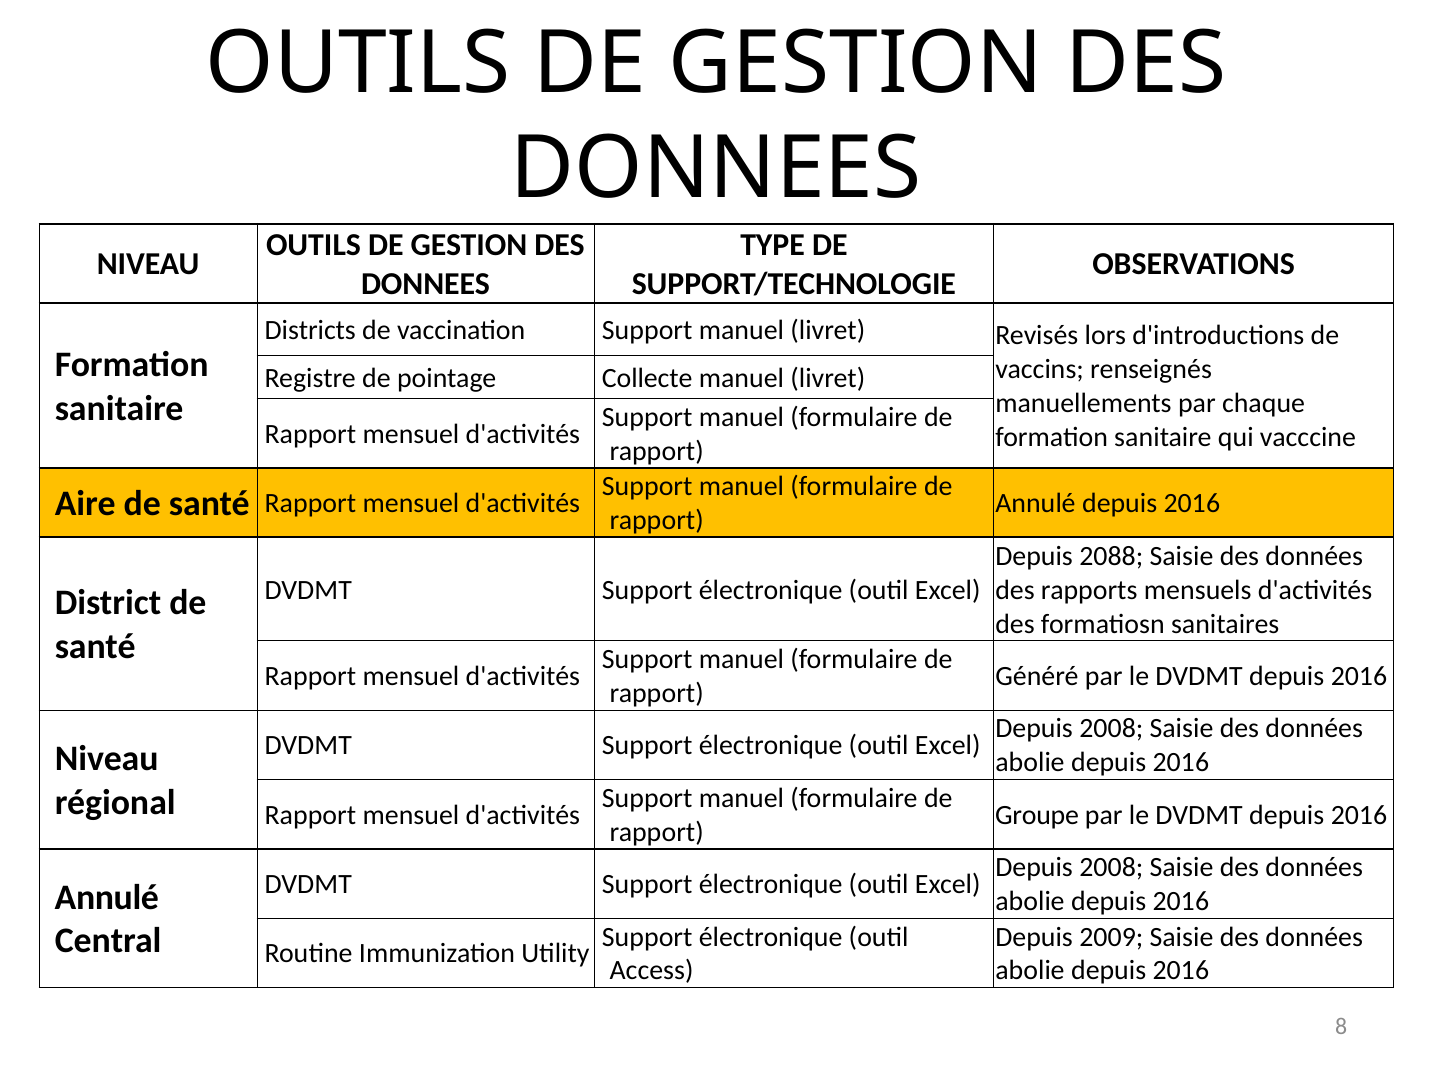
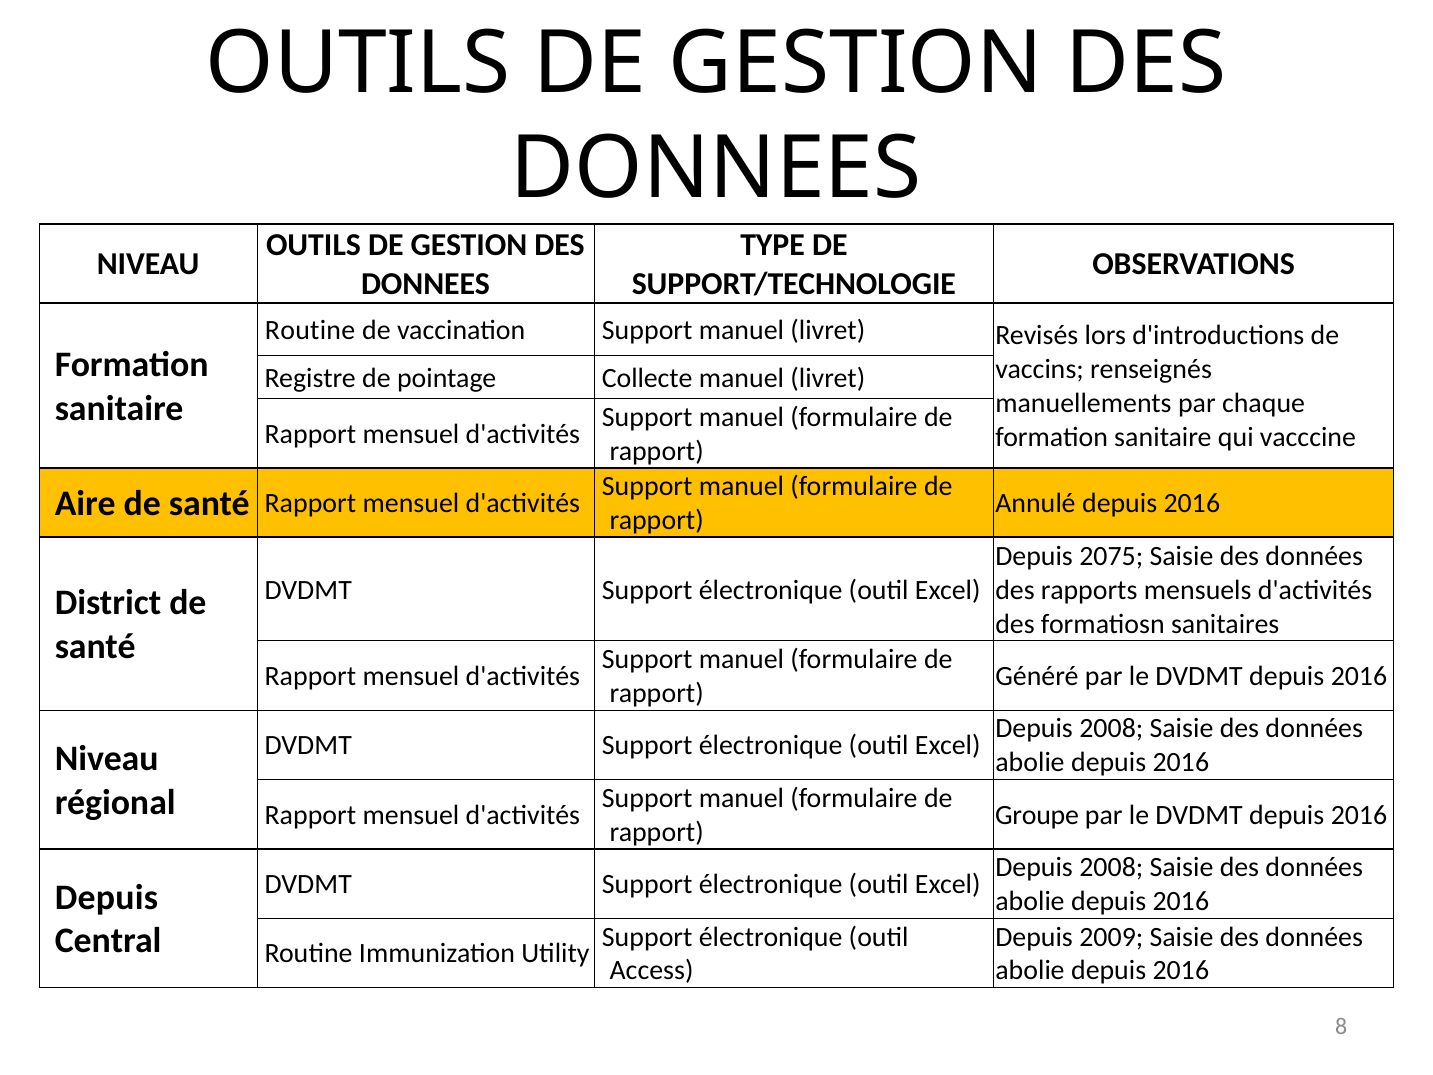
Districts at (310, 330): Districts -> Routine
2088: 2088 -> 2075
Annulé at (107, 897): Annulé -> Depuis
